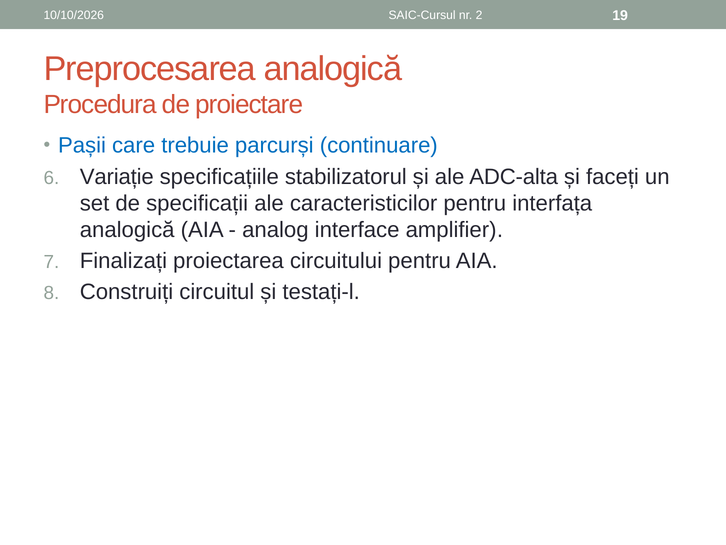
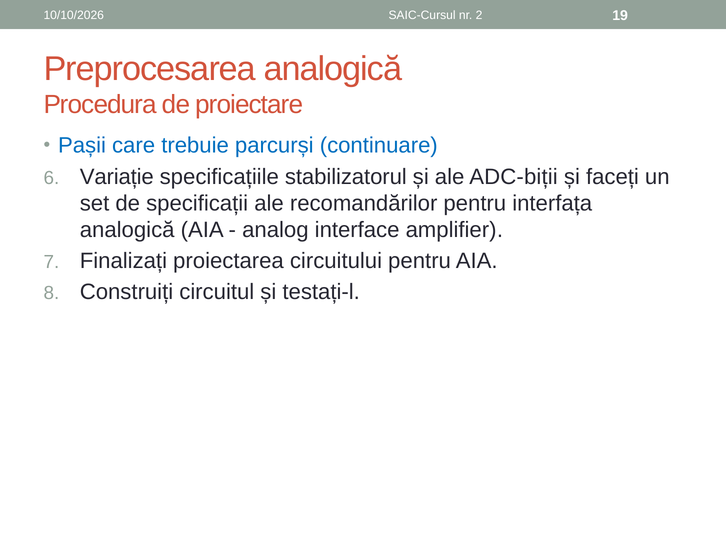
ADC-alta: ADC-alta -> ADC-biții
caracteristicilor: caracteristicilor -> recomandărilor
